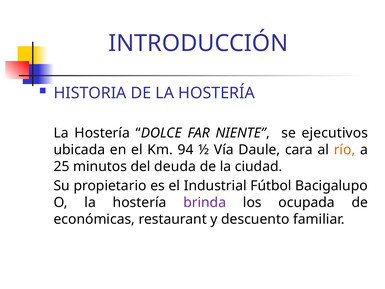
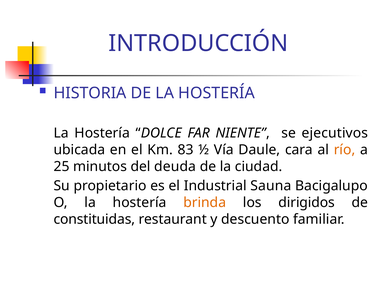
94: 94 -> 83
Fútbol: Fútbol -> Sauna
brinda colour: purple -> orange
ocupada: ocupada -> dirigidos
económicas: económicas -> constituidas
